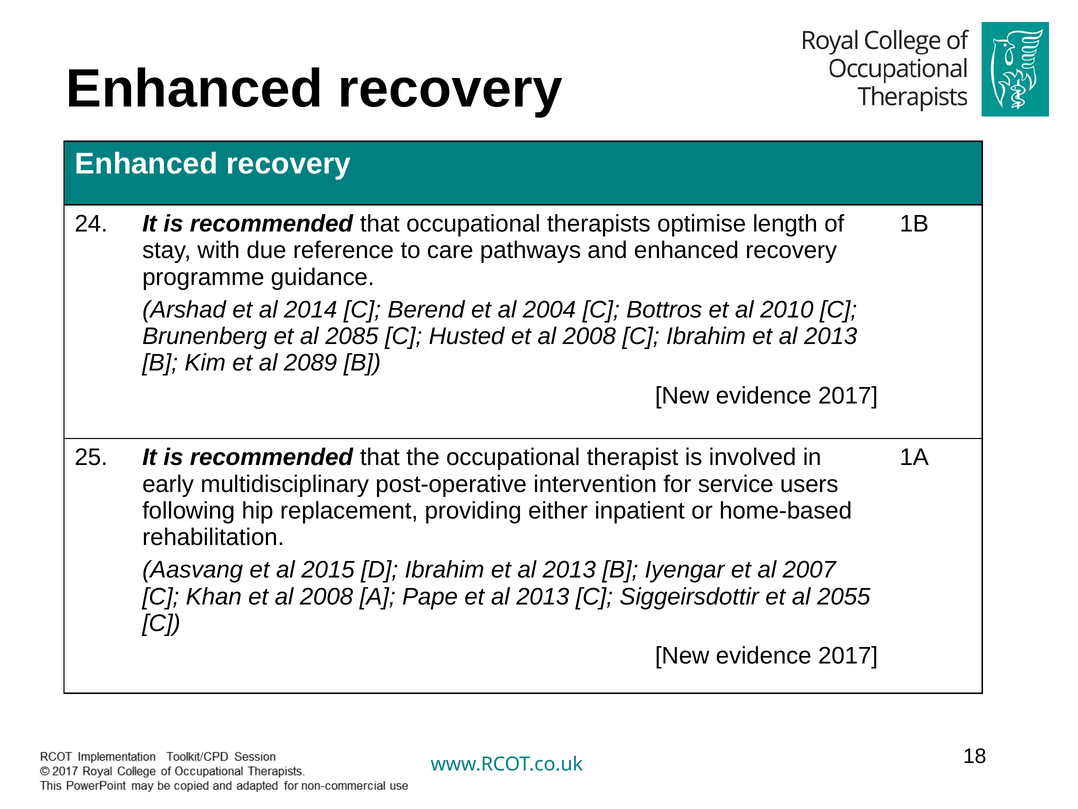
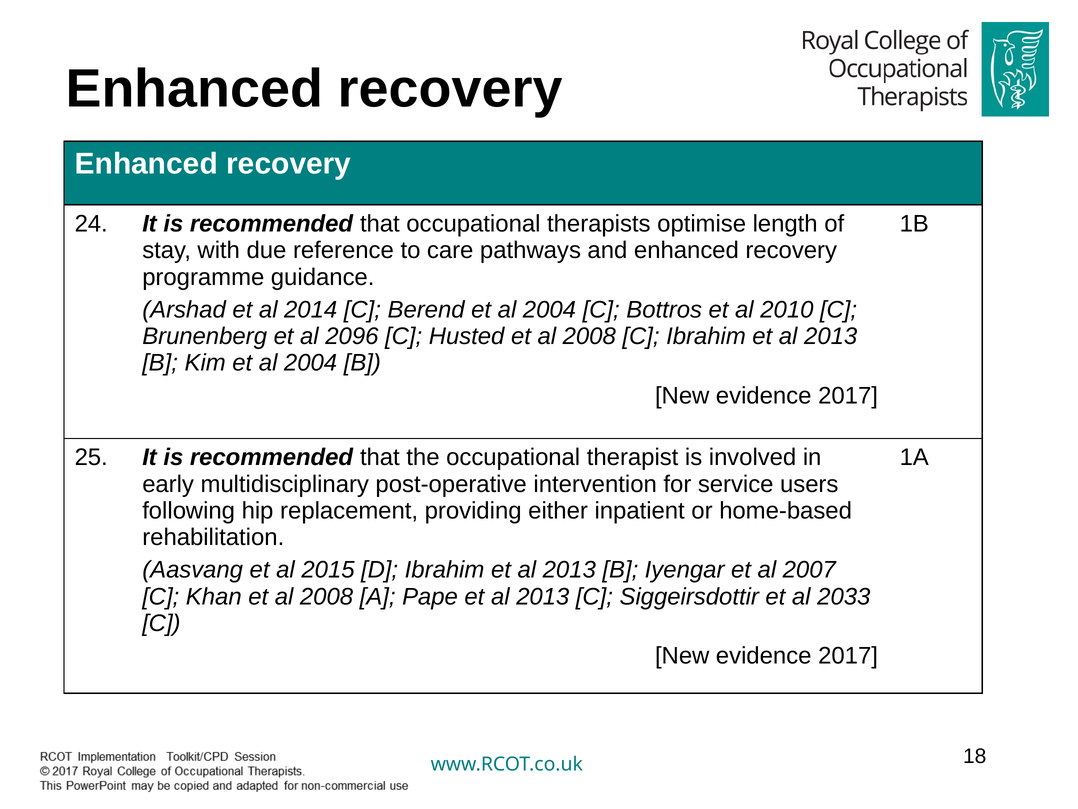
2085: 2085 -> 2096
Kim et al 2089: 2089 -> 2004
2055: 2055 -> 2033
